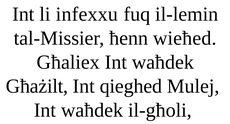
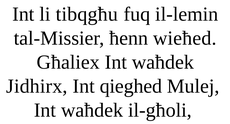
infexxu: infexxu -> tibqgħu
Għażilt: Għażilt -> Jidhirx
